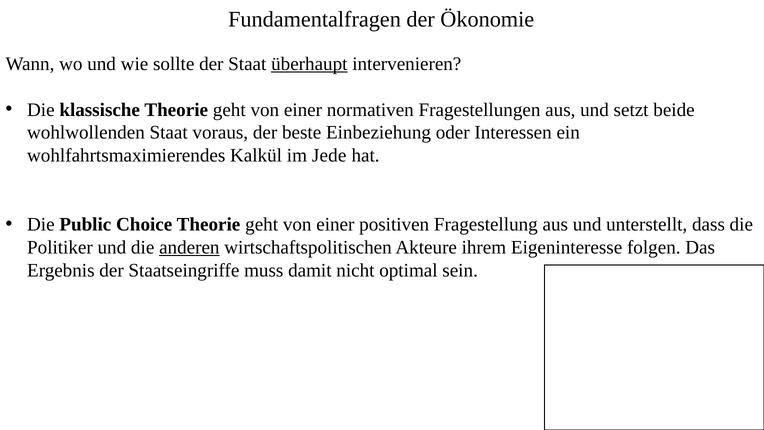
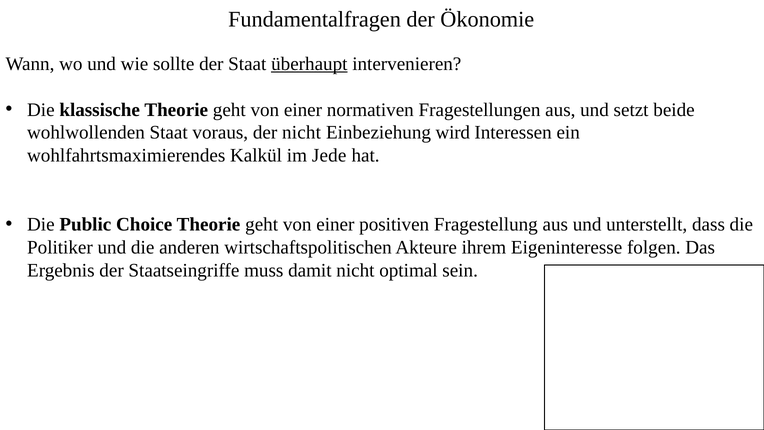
der beste: beste -> nicht
oder: oder -> wird
anderen underline: present -> none
